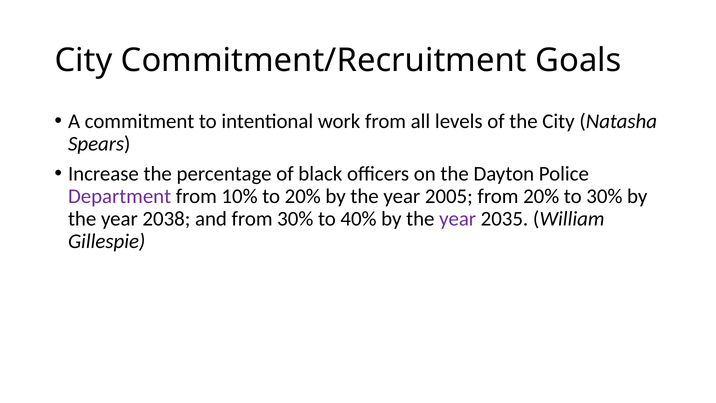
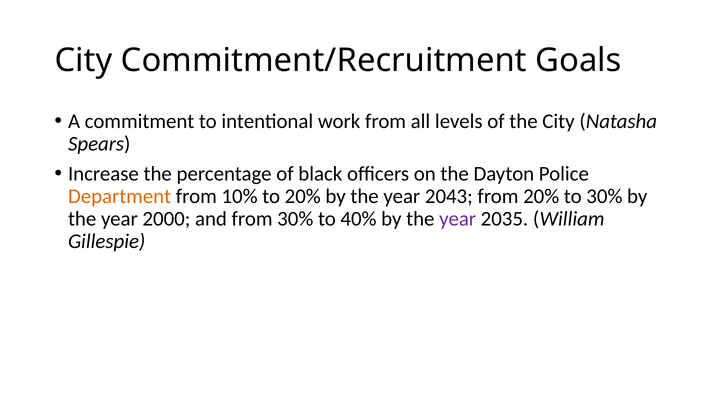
Department colour: purple -> orange
2005: 2005 -> 2043
2038: 2038 -> 2000
